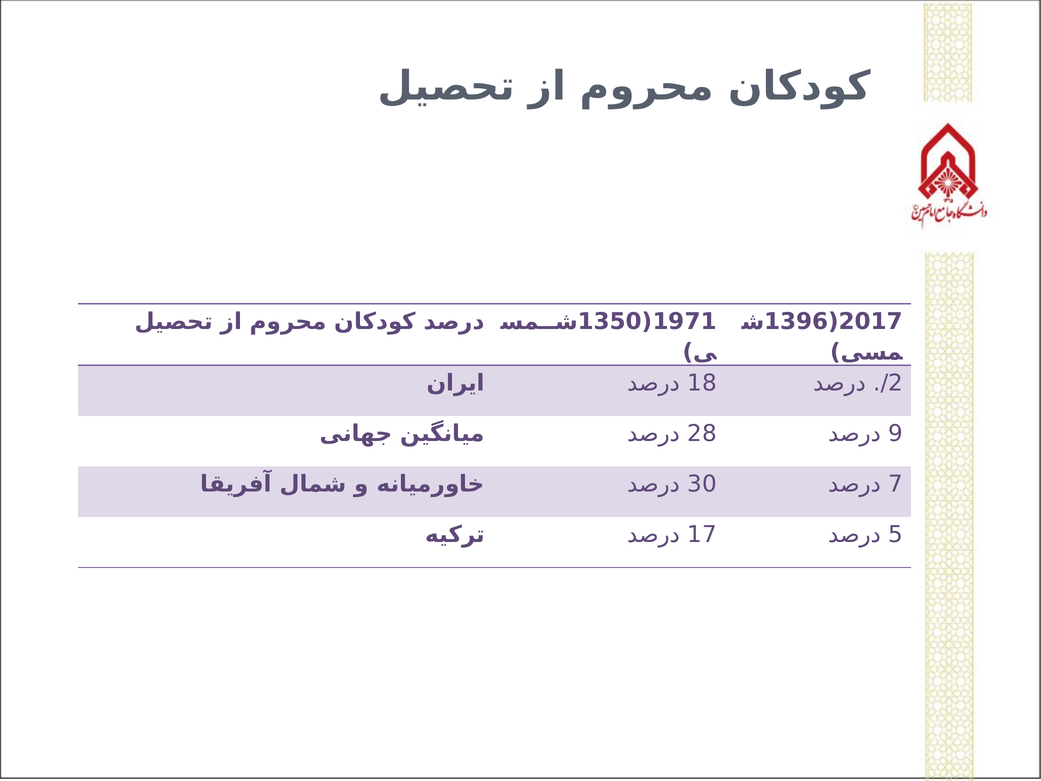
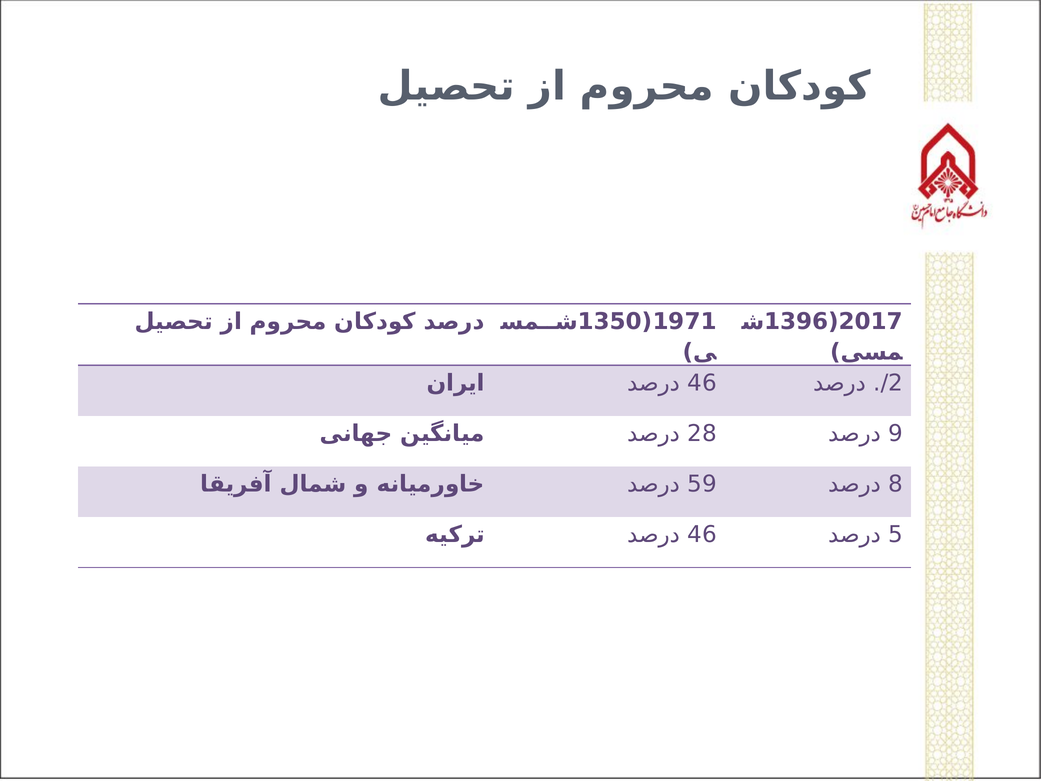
18 at (702, 383): 18 -> 46
30: 30 -> 59
7: 7 -> 8
17 at (702, 534): 17 -> 46
